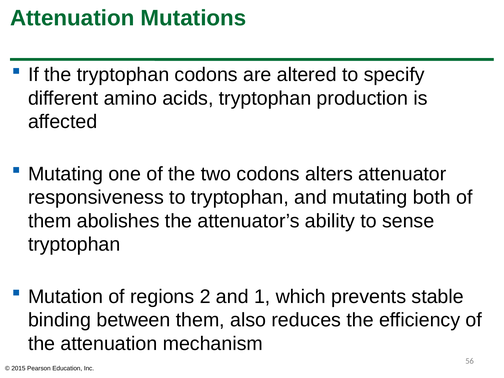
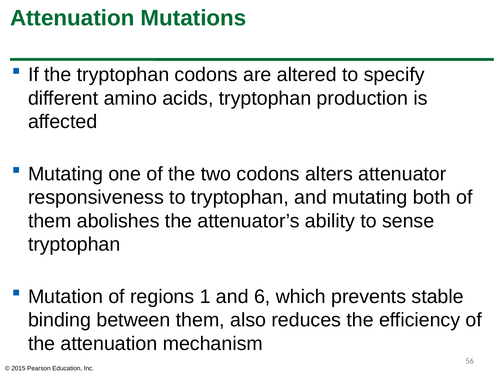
2: 2 -> 1
1: 1 -> 6
